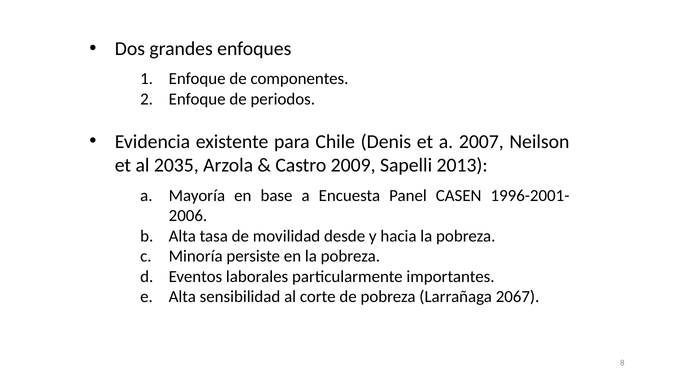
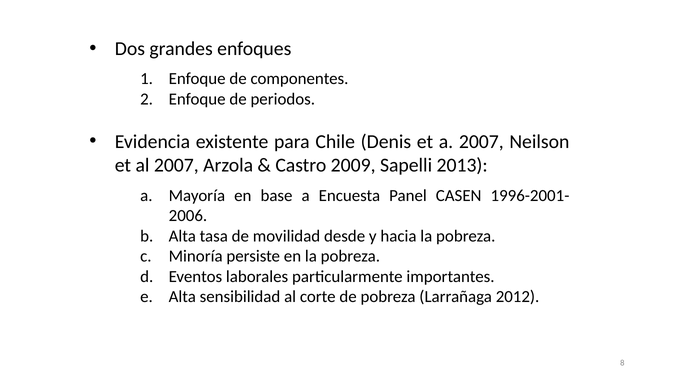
al 2035: 2035 -> 2007
2067: 2067 -> 2012
